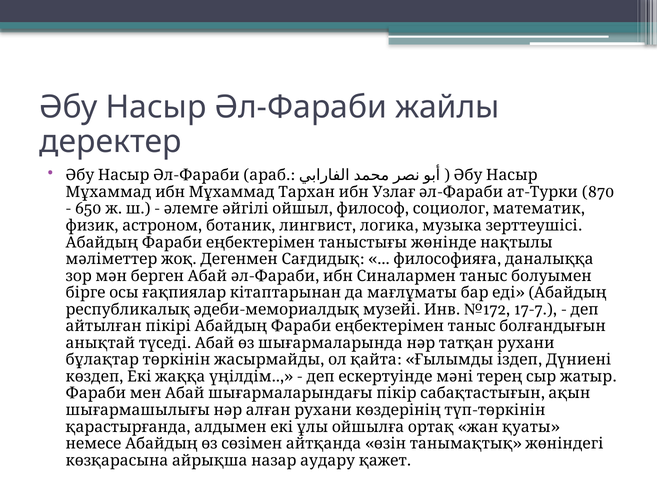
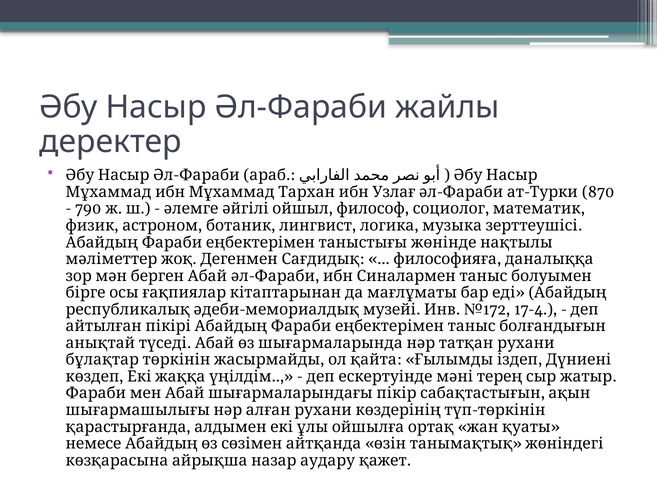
650: 650 -> 790
17-7: 17-7 -> 17-4
